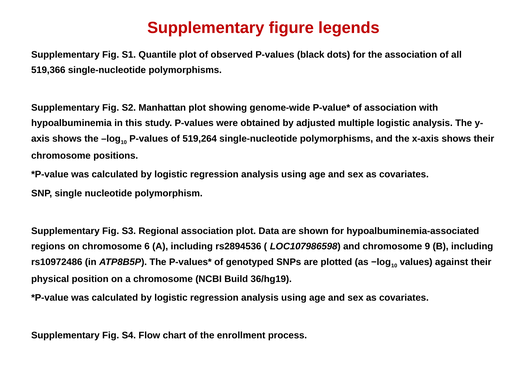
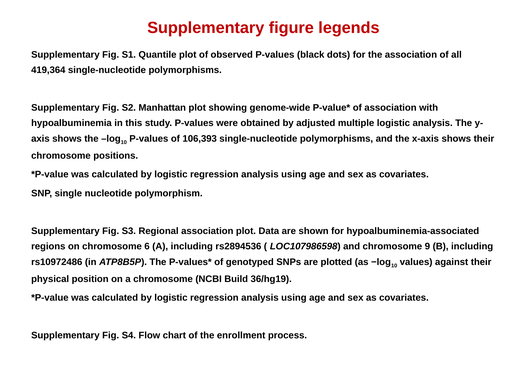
519,366: 519,366 -> 419,364
519,264: 519,264 -> 106,393
